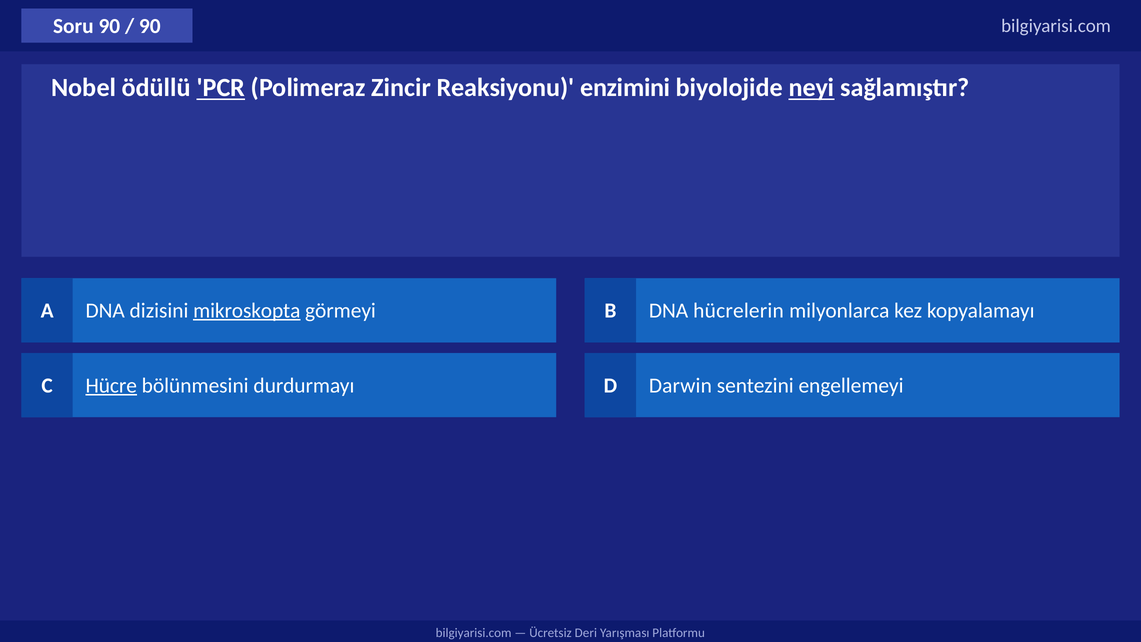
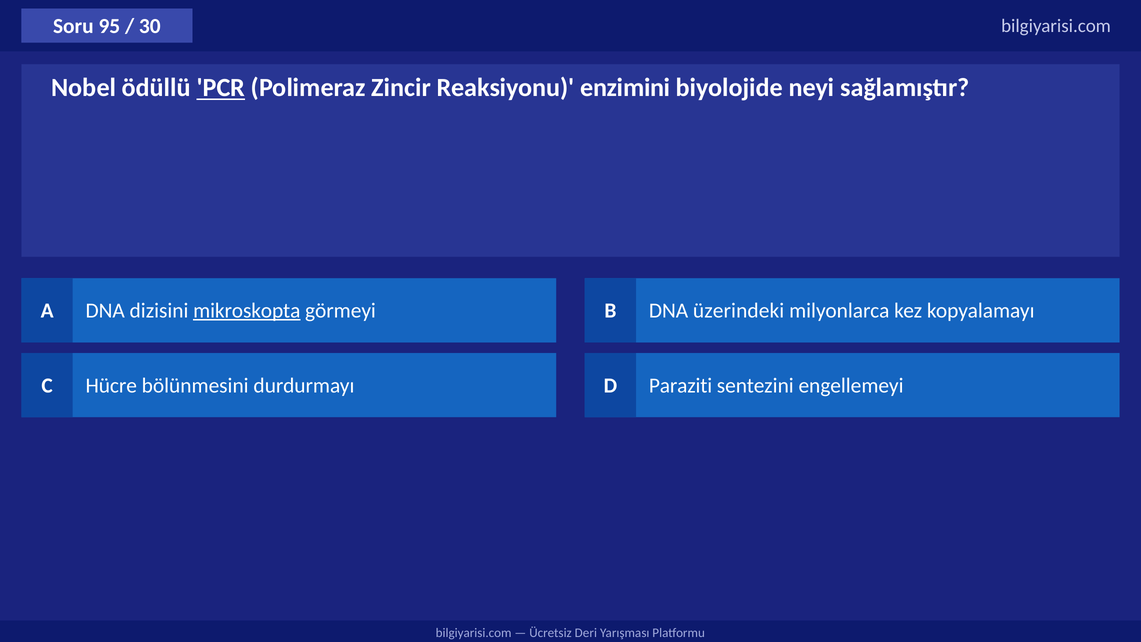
Soru 90: 90 -> 95
90 at (150, 26): 90 -> 30
neyi underline: present -> none
hücrelerin: hücrelerin -> üzerindeki
Hücre underline: present -> none
Darwin: Darwin -> Paraziti
